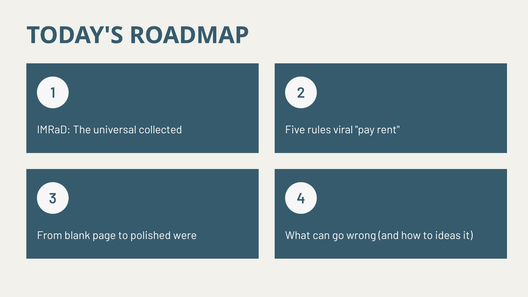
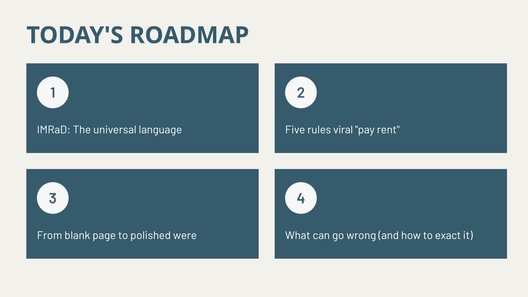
universal collected: collected -> language
ideas: ideas -> exact
